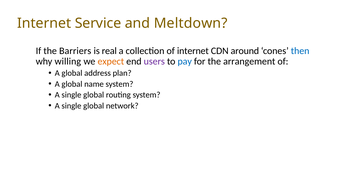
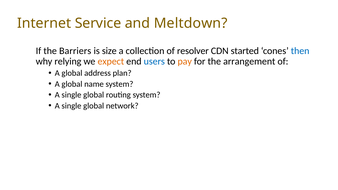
real: real -> size
of internet: internet -> resolver
around: around -> started
willing: willing -> relying
users colour: purple -> blue
pay colour: blue -> orange
